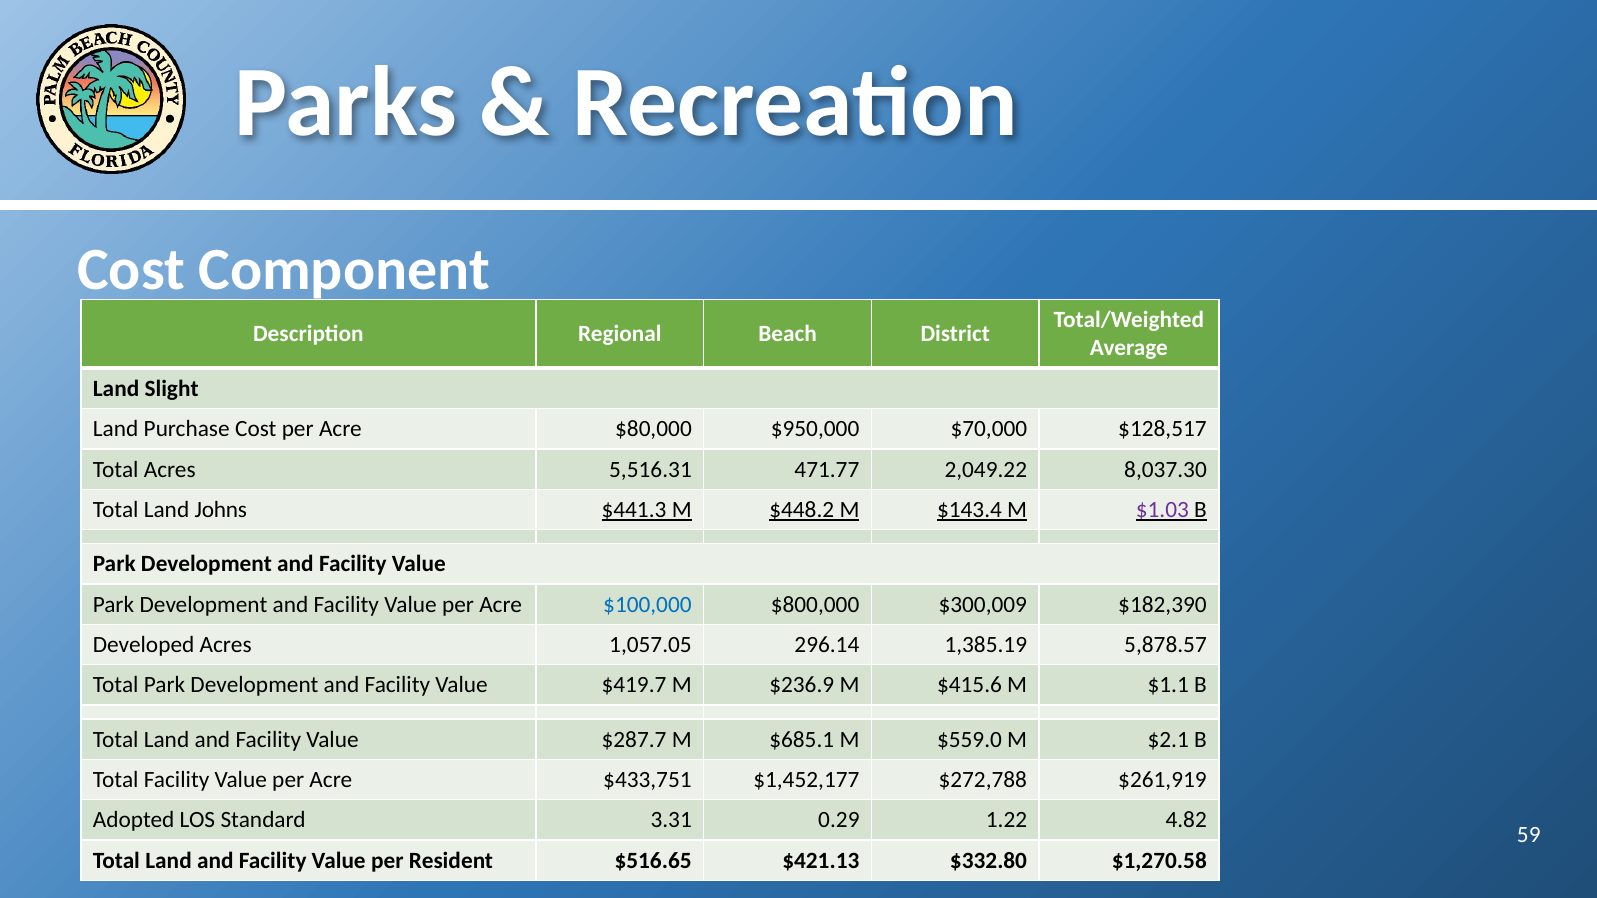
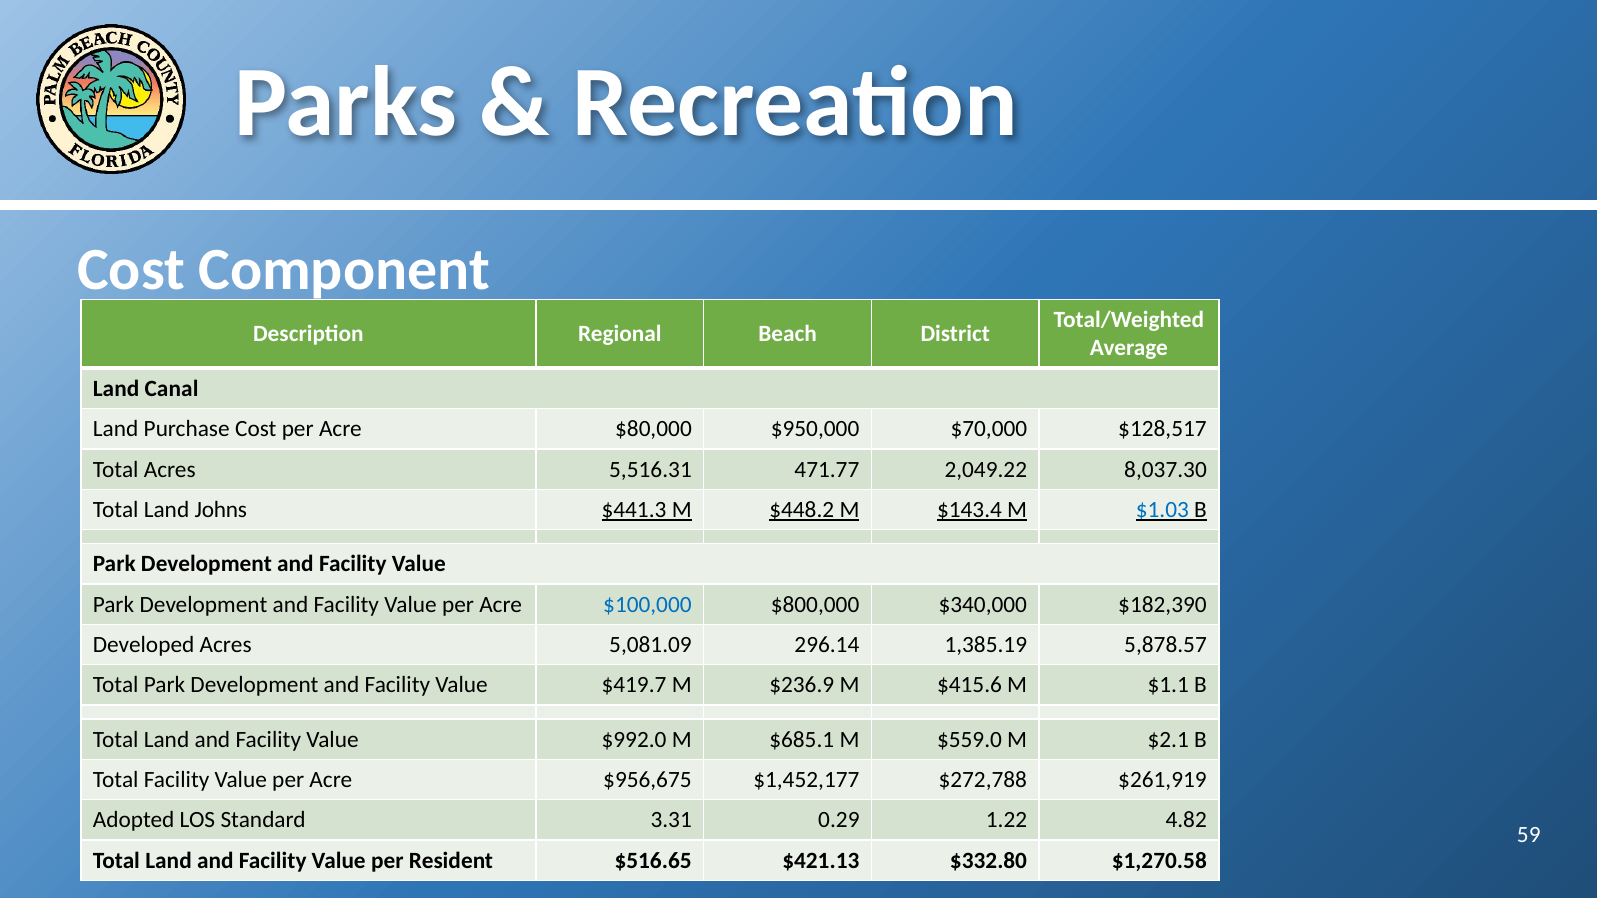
Slight: Slight -> Canal
$1.03 colour: purple -> blue
$300,009: $300,009 -> $340,000
1,057.05: 1,057.05 -> 5,081.09
$287.7: $287.7 -> $992.0
$433,751: $433,751 -> $956,675
